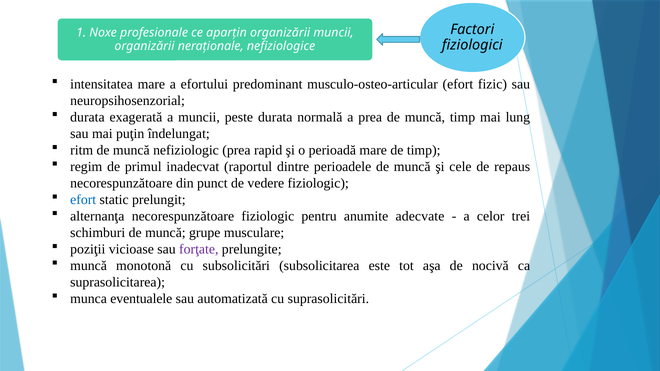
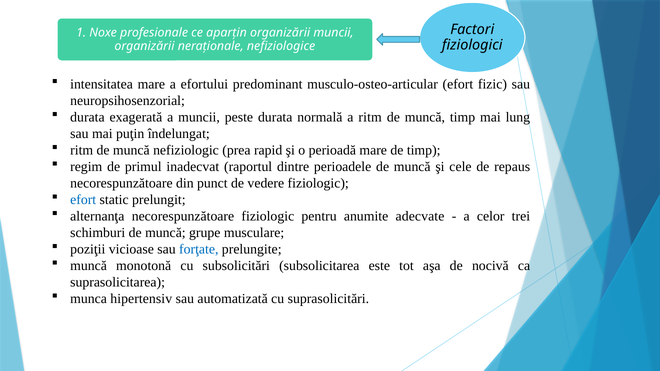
a prea: prea -> ritm
forţate colour: purple -> blue
eventualele: eventualele -> hipertensiv
